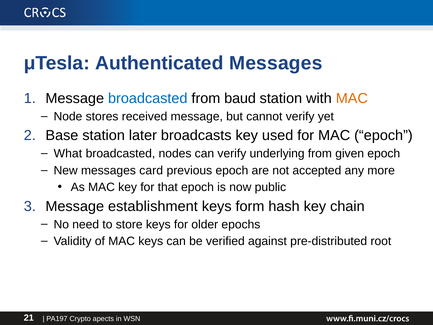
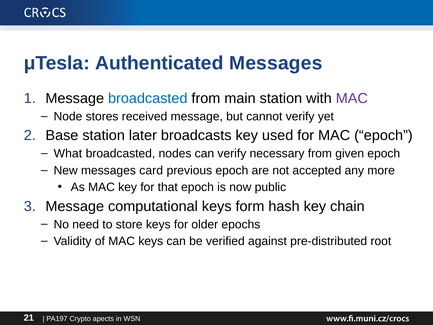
baud: baud -> main
MAC at (352, 98) colour: orange -> purple
underlying: underlying -> necessary
establishment: establishment -> computational
